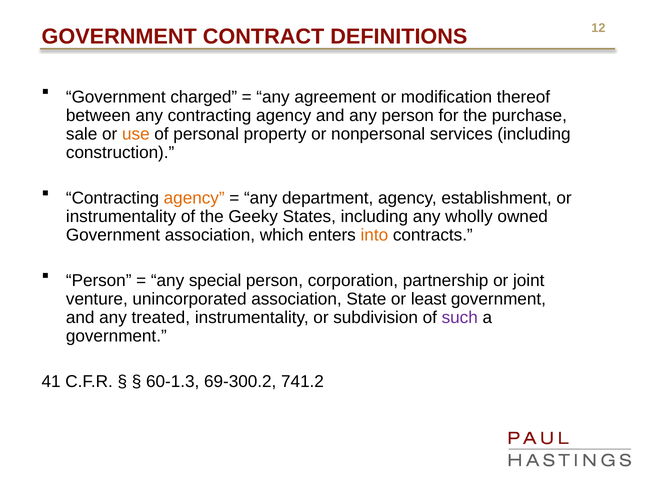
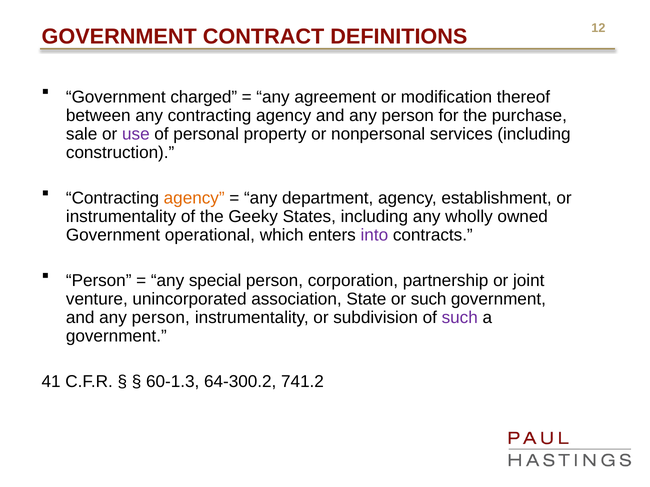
use colour: orange -> purple
Government association: association -> operational
into colour: orange -> purple
or least: least -> such
treated at (161, 318): treated -> person
69-300.2: 69-300.2 -> 64-300.2
